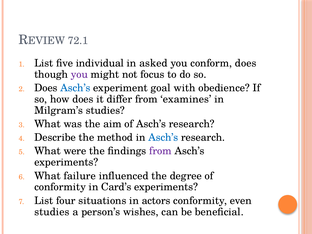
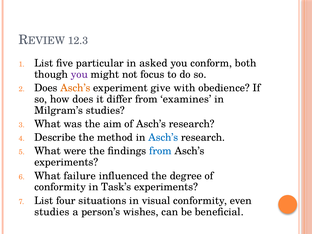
72.1: 72.1 -> 12.3
individual: individual -> particular
conform does: does -> both
Asch’s at (75, 88) colour: blue -> orange
goal: goal -> give
from at (160, 151) colour: purple -> blue
Card’s: Card’s -> Task’s
actors: actors -> visual
